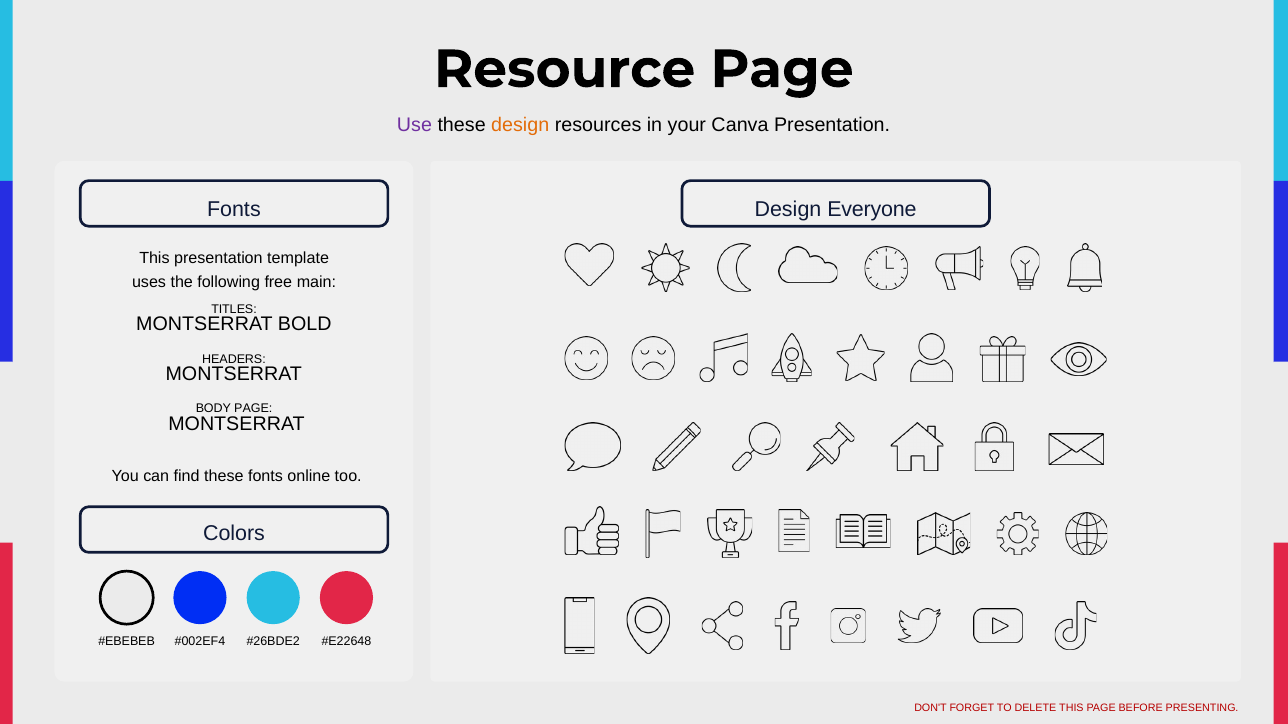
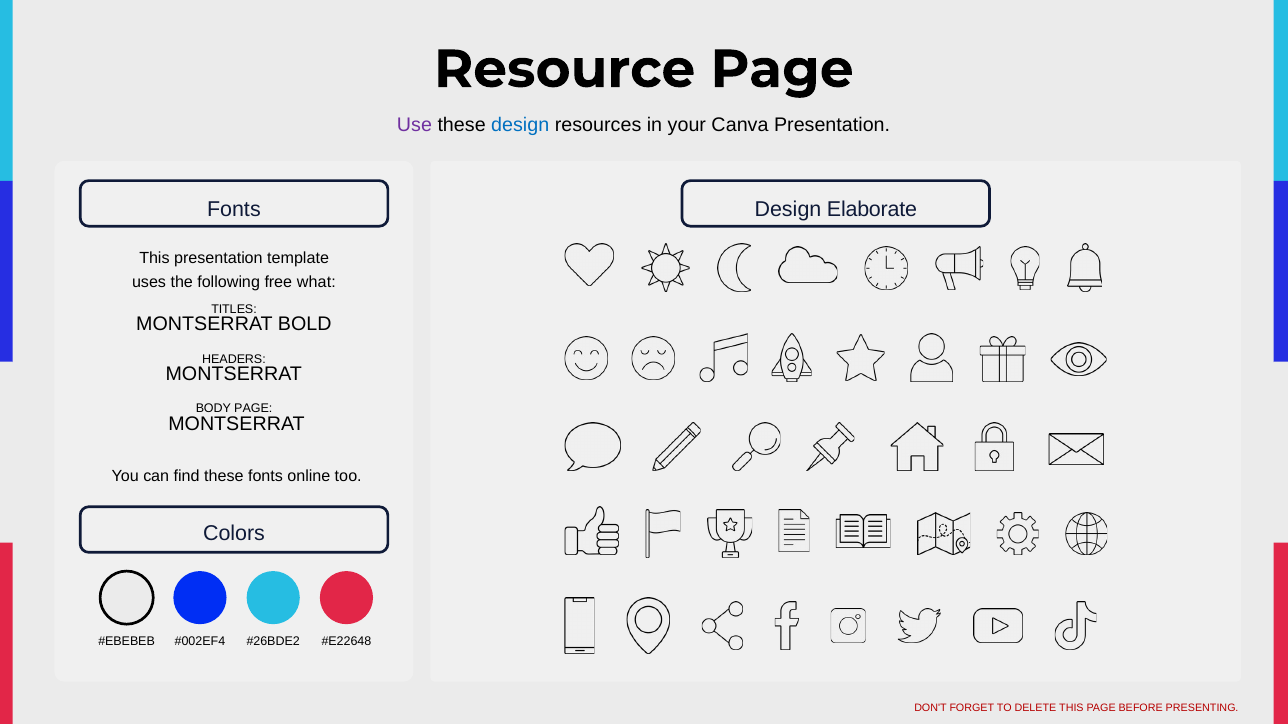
design at (520, 126) colour: orange -> blue
Everyone: Everyone -> Elaborate
main: main -> what
